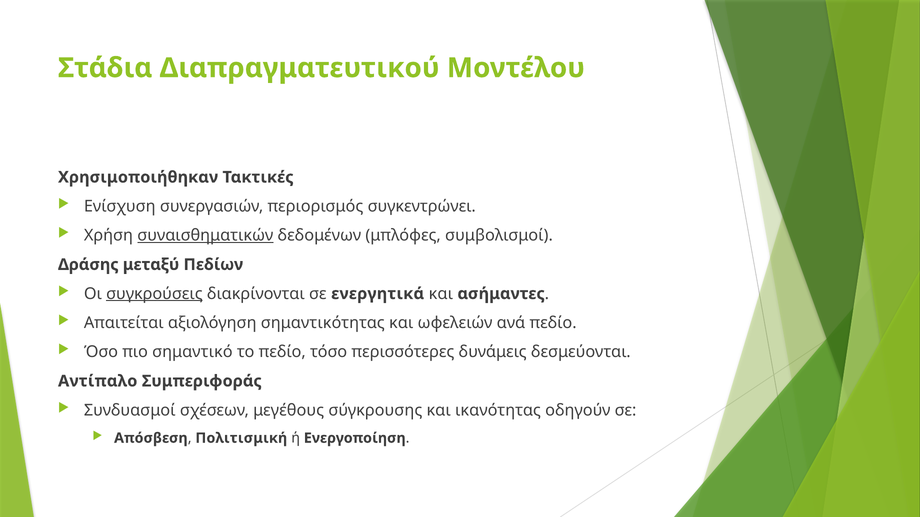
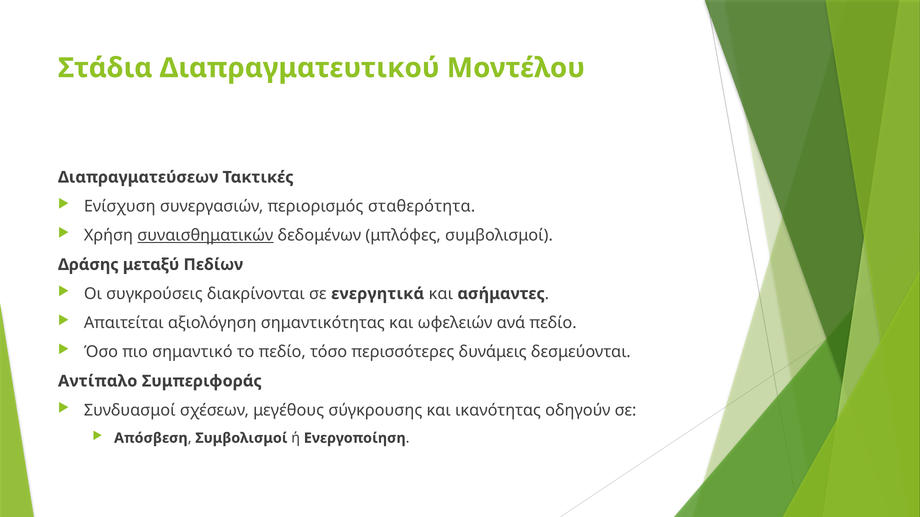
Χρησιμοποιήθηκαν: Χρησιμοποιήθηκαν -> Διαπραγματεύσεων
συγκεντρώνει: συγκεντρώνει -> σταθερότητα
συγκρούσεις underline: present -> none
Απόσβεση Πολιτισμική: Πολιτισμική -> Συμβολισμοί
